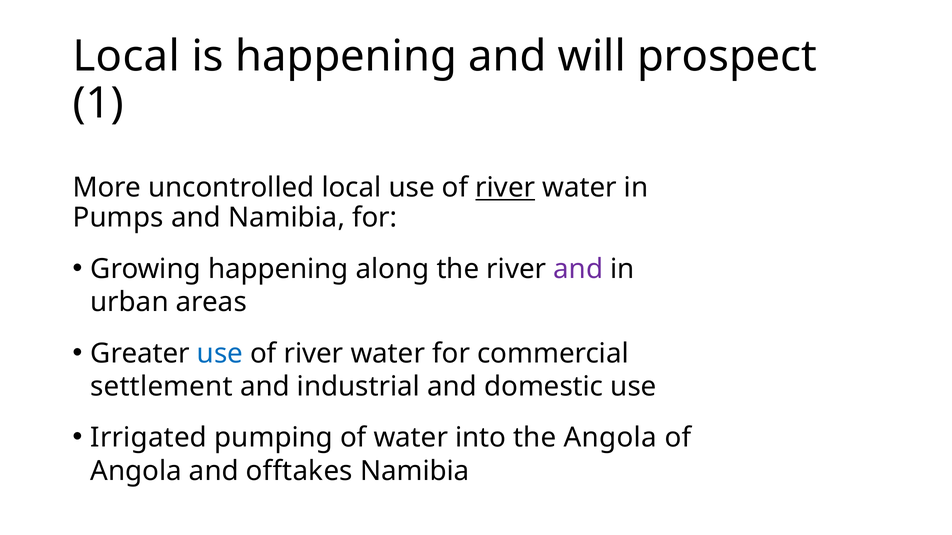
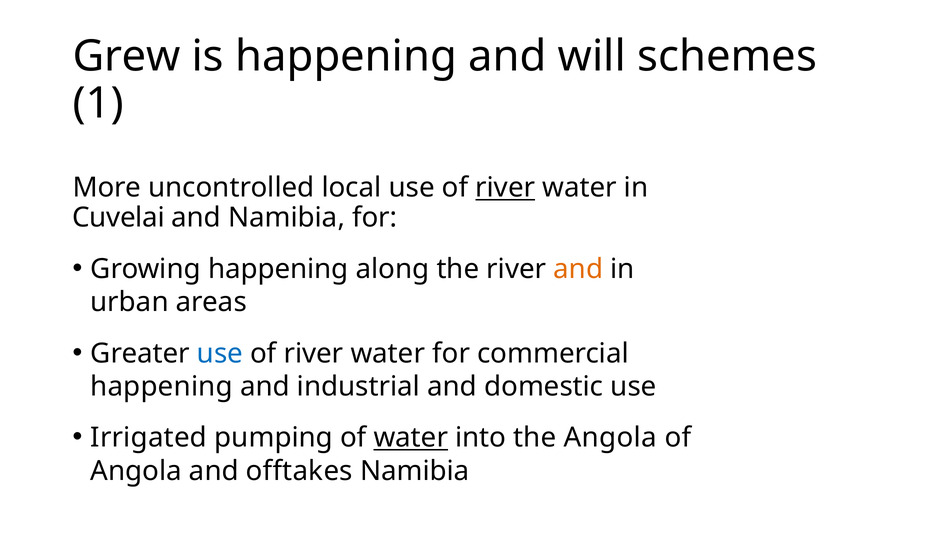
Local at (126, 56): Local -> Grew
prospect: prospect -> schemes
Pumps: Pumps -> Cuvelai
and at (578, 269) colour: purple -> orange
settlement at (162, 387): settlement -> happening
water at (411, 438) underline: none -> present
